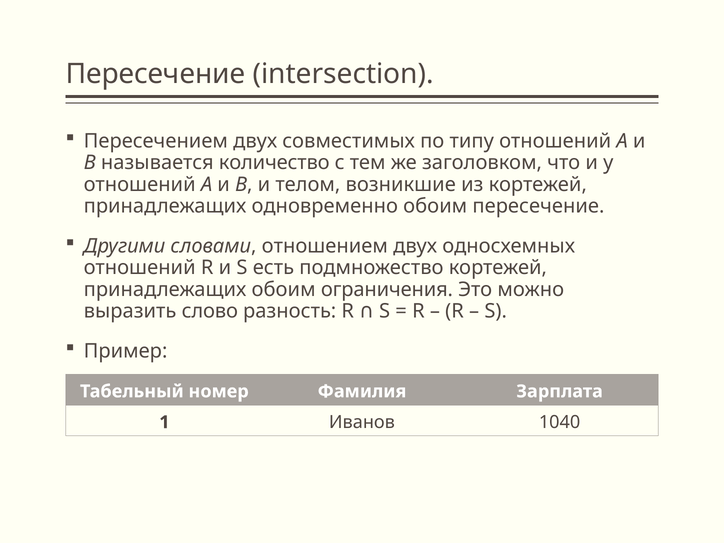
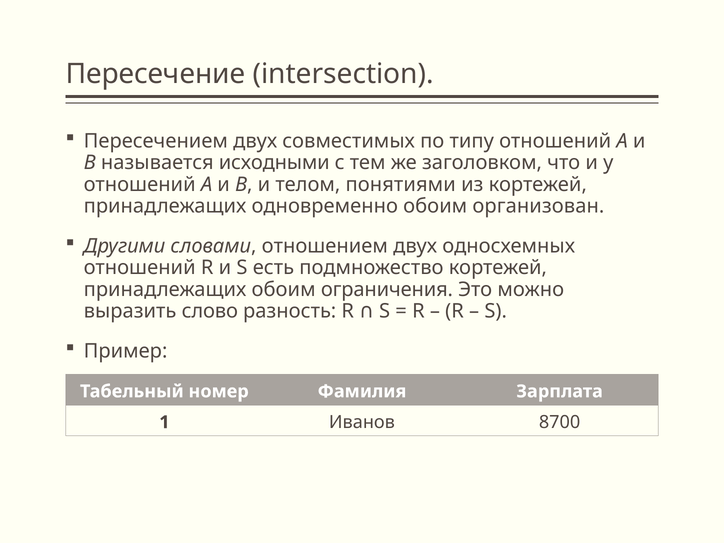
количество: количество -> исходными
возникшие: возникшие -> понятиями
обоим пересечение: пересечение -> организован
1040: 1040 -> 8700
